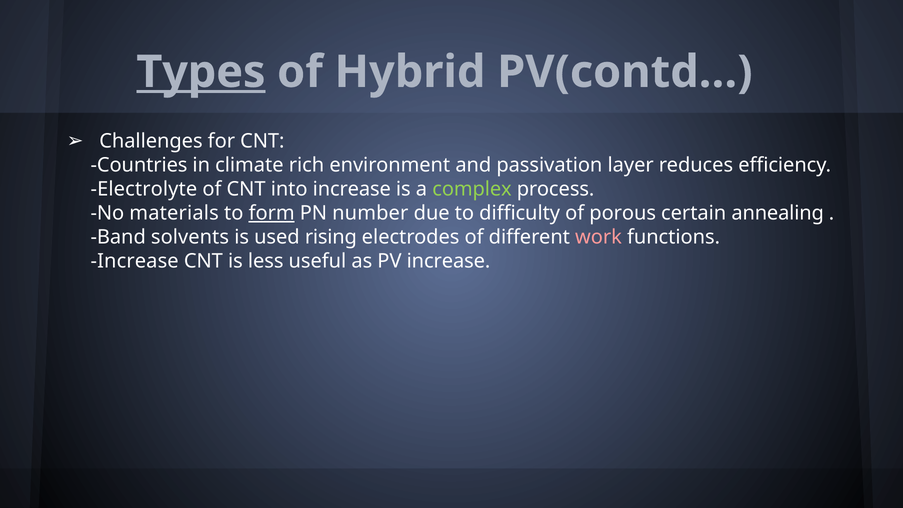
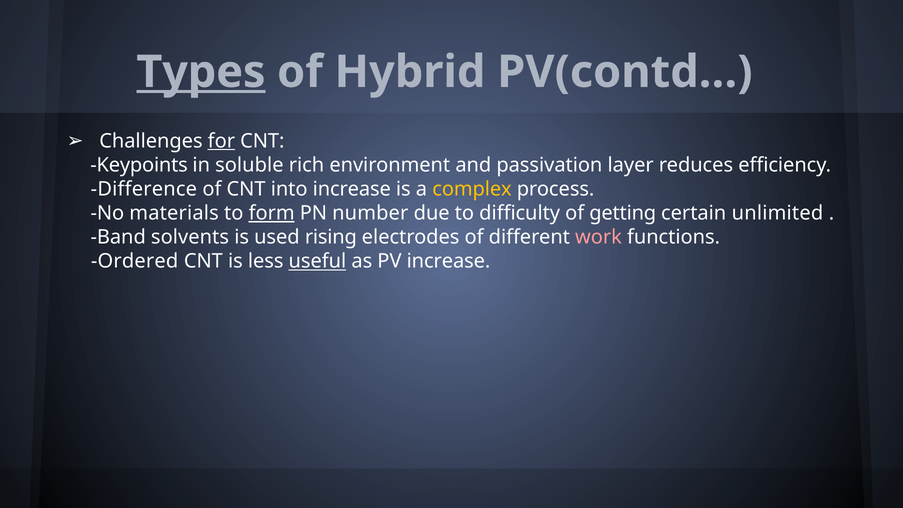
for underline: none -> present
Countries: Countries -> Keypoints
climate: climate -> soluble
Electrolyte: Electrolyte -> Difference
complex colour: light green -> yellow
porous: porous -> getting
annealing: annealing -> unlimited
Increase at (135, 261): Increase -> Ordered
useful underline: none -> present
